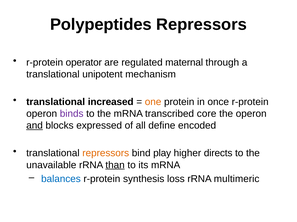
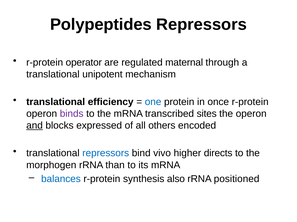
increased: increased -> efficiency
one colour: orange -> blue
core: core -> sites
define: define -> others
repressors at (106, 154) colour: orange -> blue
play: play -> vivo
unavailable: unavailable -> morphogen
than underline: present -> none
loss: loss -> also
multimeric: multimeric -> positioned
